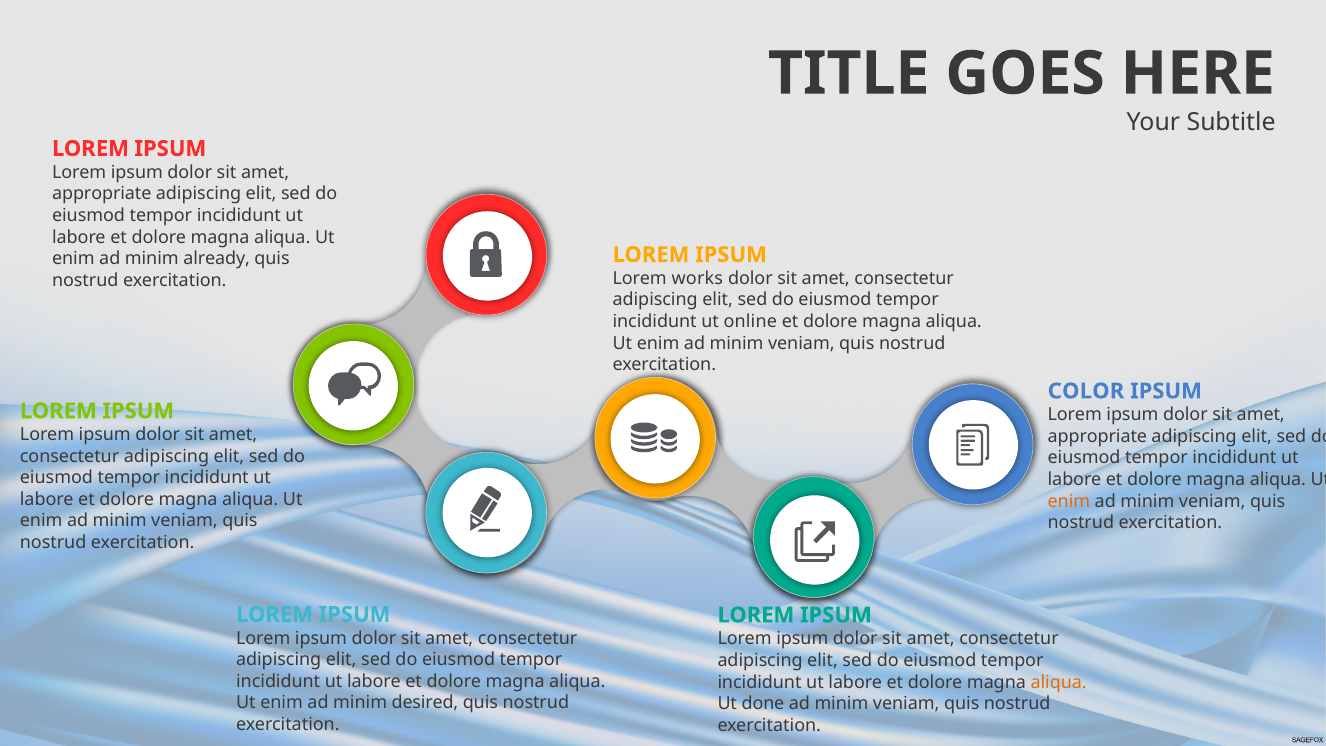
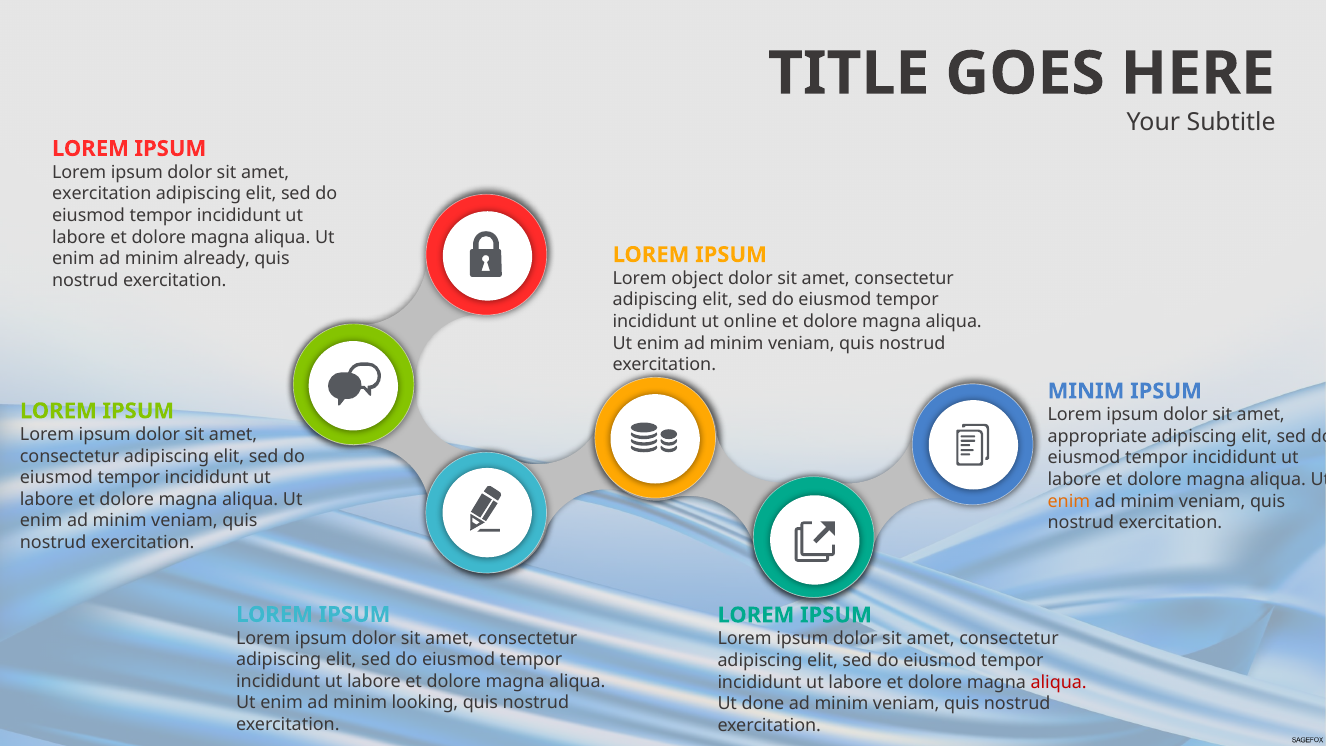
appropriate at (102, 194): appropriate -> exercitation
works: works -> object
COLOR at (1086, 391): COLOR -> MINIM
aliqua at (1059, 682) colour: orange -> red
desired: desired -> looking
